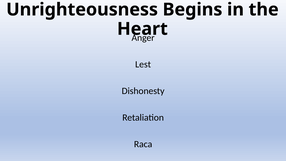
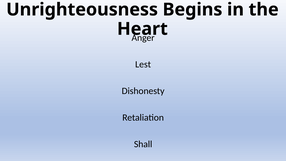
Raca: Raca -> Shall
